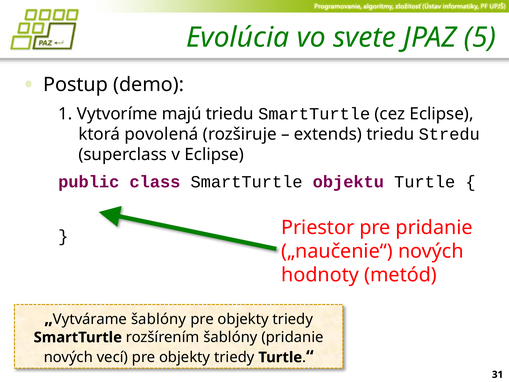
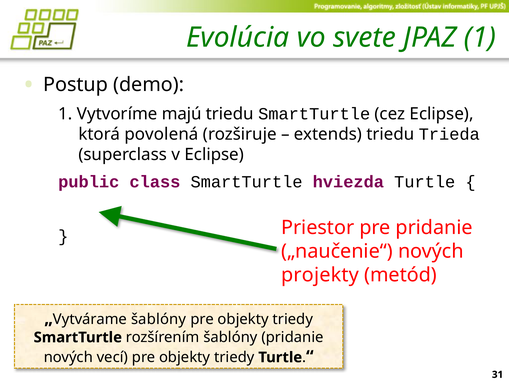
JPAZ 5: 5 -> 1
Stredu: Stredu -> Trieda
objektu: objektu -> hviezda
hodnoty: hodnoty -> projekty
